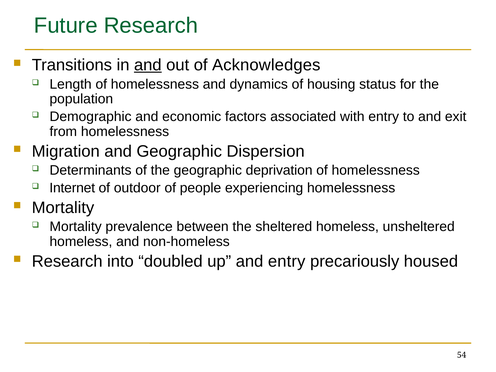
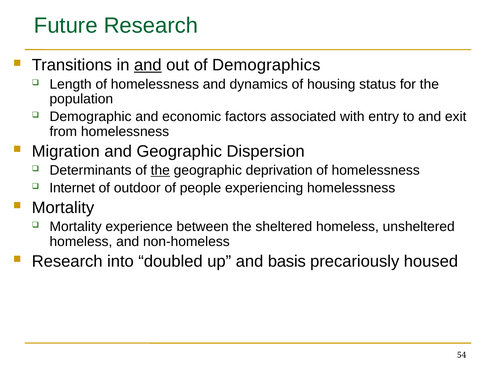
Acknowledges: Acknowledges -> Demographics
the at (160, 170) underline: none -> present
prevalence: prevalence -> experience
and entry: entry -> basis
